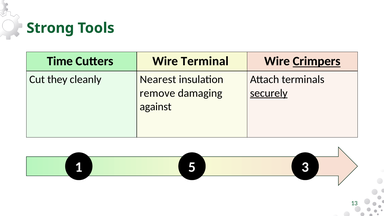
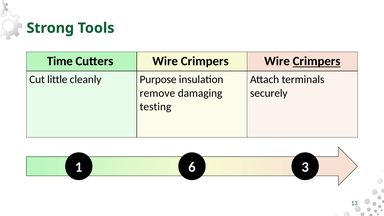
Cutters Wire Terminal: Terminal -> Crimpers
they: they -> little
Nearest: Nearest -> Purpose
securely underline: present -> none
against: against -> testing
5: 5 -> 6
